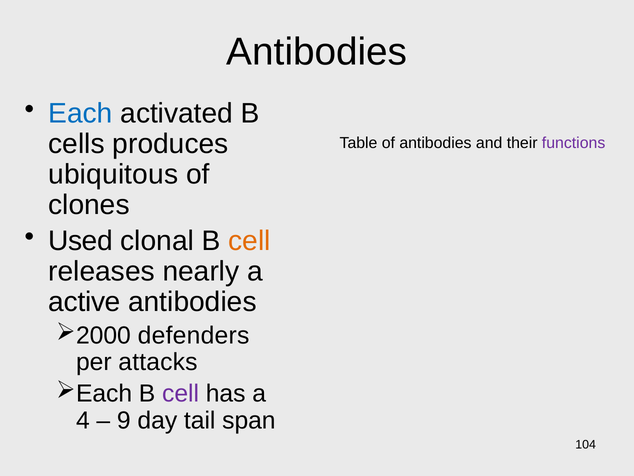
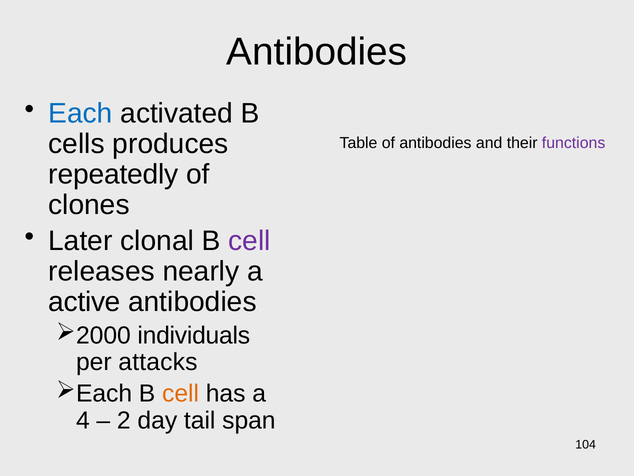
ubiquitous: ubiquitous -> repeatedly
Used: Used -> Later
cell at (250, 241) colour: orange -> purple
defenders: defenders -> individuals
cell at (181, 393) colour: purple -> orange
9: 9 -> 2
